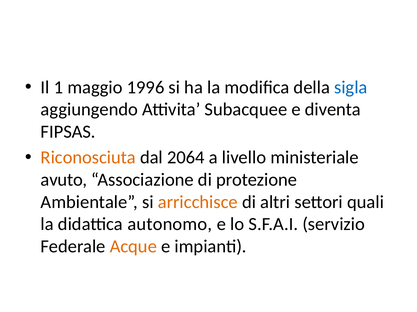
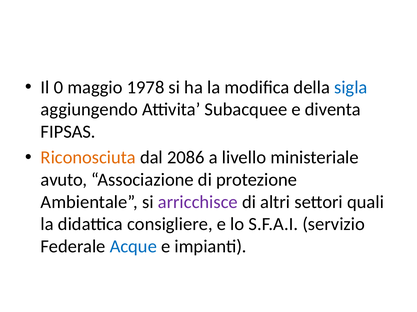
1: 1 -> 0
1996: 1996 -> 1978
2064: 2064 -> 2086
arricchisce colour: orange -> purple
autonomo: autonomo -> consigliere
Acque colour: orange -> blue
